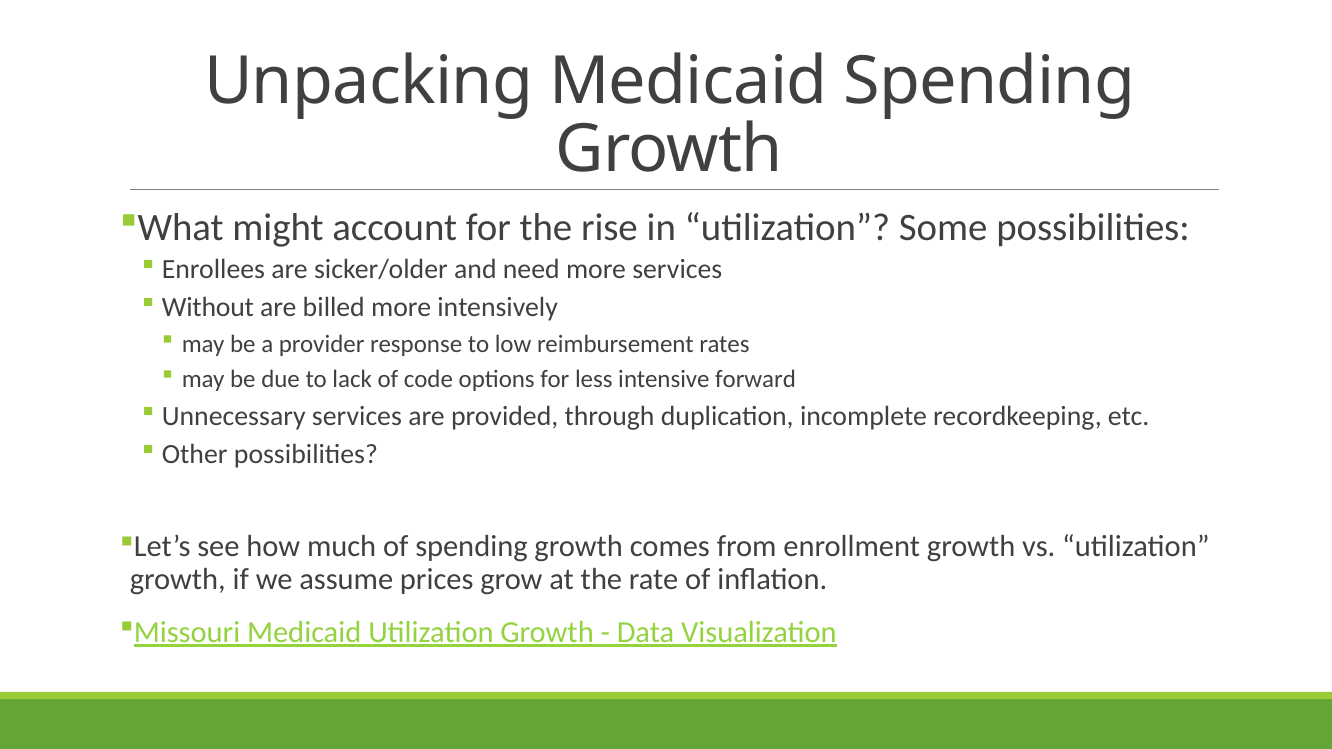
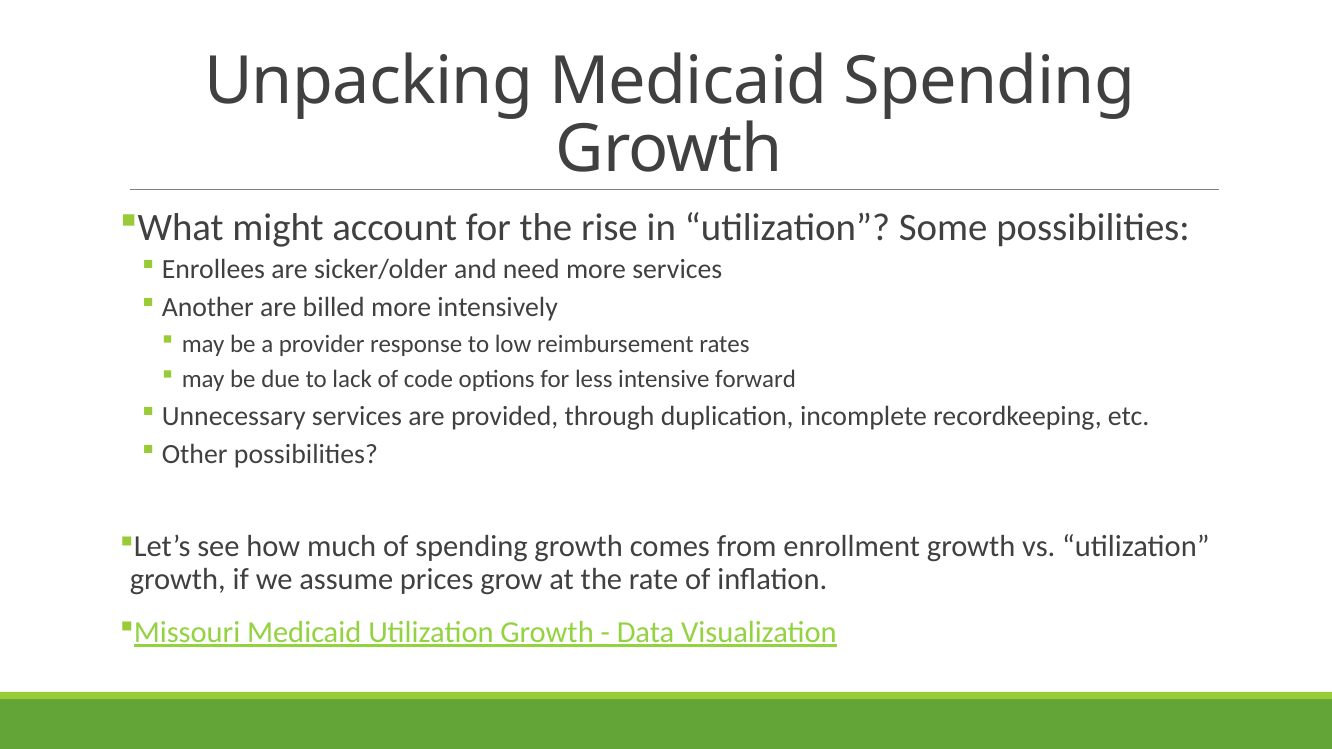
Without: Without -> Another
